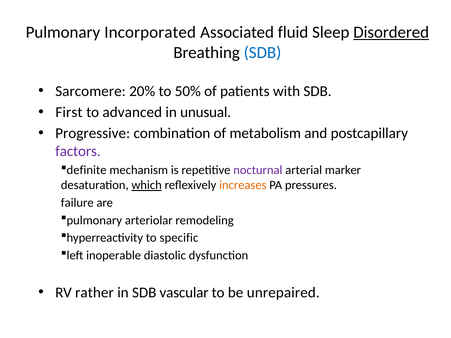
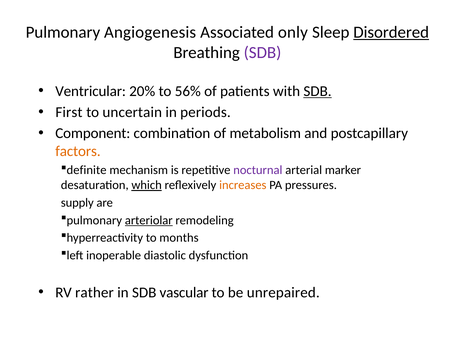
Incorporated: Incorporated -> Angiogenesis
fluid: fluid -> only
SDB at (262, 53) colour: blue -> purple
Sarcomere: Sarcomere -> Ventricular
50%: 50% -> 56%
SDB at (318, 91) underline: none -> present
advanced: advanced -> uncertain
unusual: unusual -> periods
Progressive: Progressive -> Component
factors colour: purple -> orange
failure: failure -> supply
arteriolar underline: none -> present
specific: specific -> months
